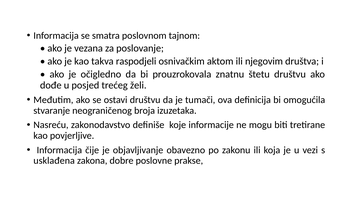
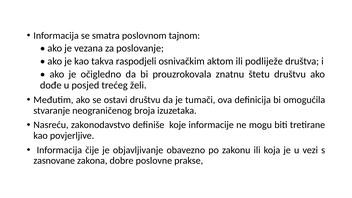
njegovim: njegovim -> podliježe
usklađena: usklađena -> zasnovane
